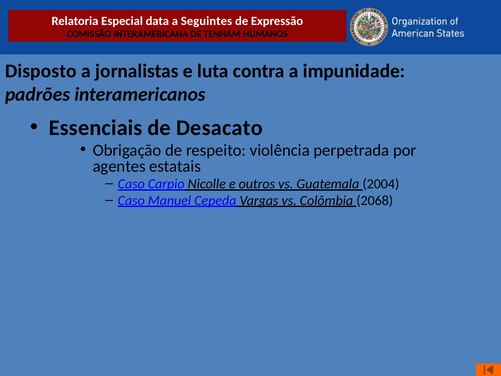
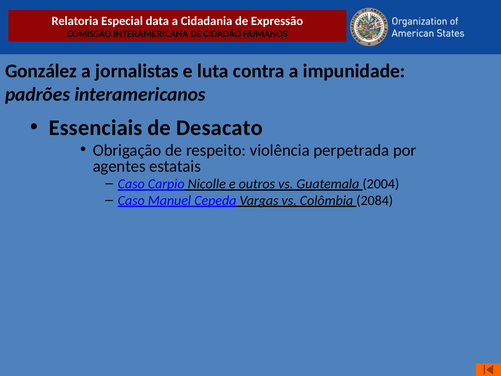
Seguintes: Seguintes -> Cidadania
TENHAM: TENHAM -> CIDADÃO
Disposto: Disposto -> González
2068: 2068 -> 2084
